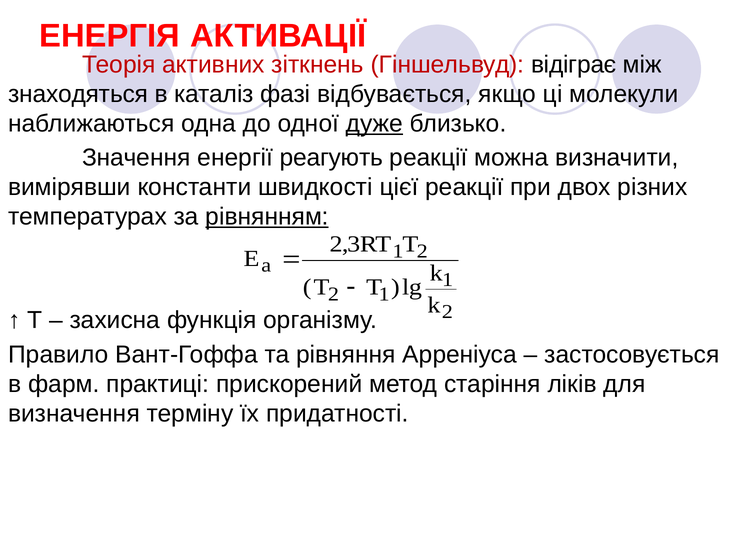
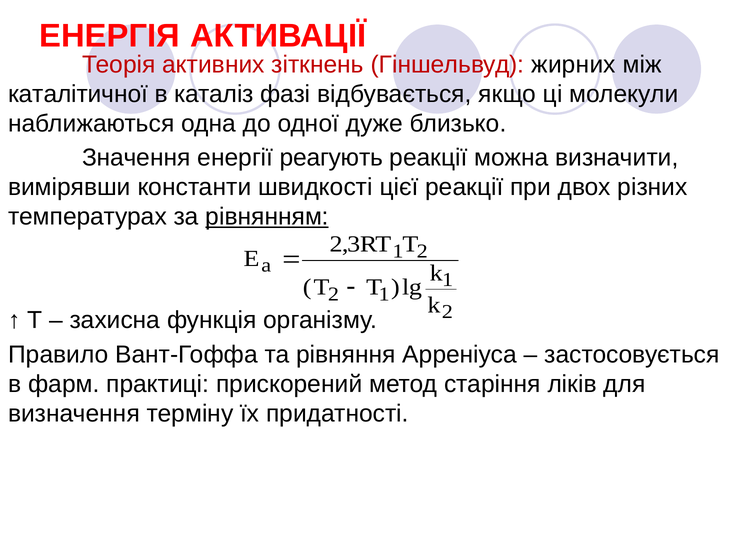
відіграє: відіграє -> жирних
знаходяться: знаходяться -> каталітичної
дуже underline: present -> none
